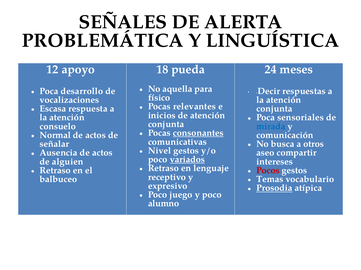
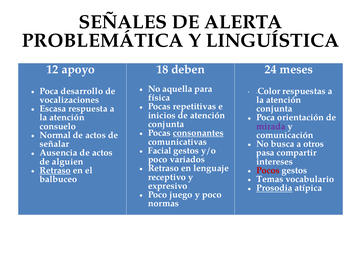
pueda: pueda -> deben
Decir: Decir -> Color
físico: físico -> física
relevantes: relevantes -> repetitivas
sensoriales: sensoriales -> orientación
mirada colour: blue -> purple
Nivel: Nivel -> Facial
aseo: aseo -> pasa
variados underline: present -> none
Retraso at (55, 171) underline: none -> present
alumno: alumno -> normas
